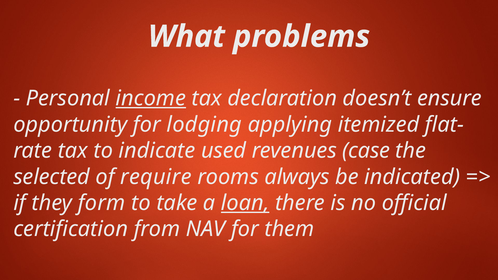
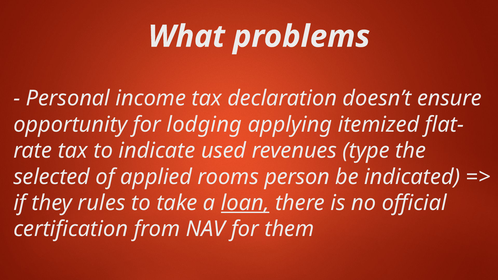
income underline: present -> none
case: case -> type
require: require -> applied
always: always -> person
form: form -> rules
